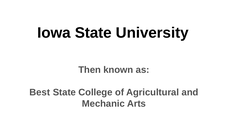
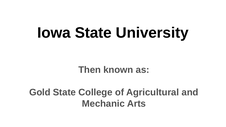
Best: Best -> Gold
